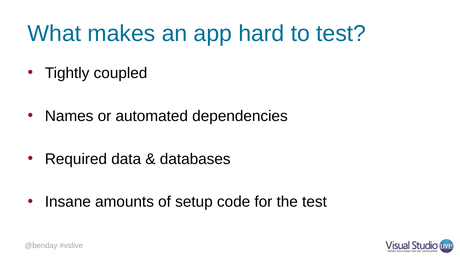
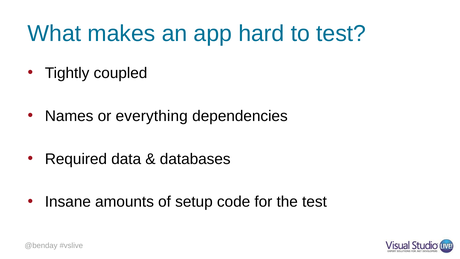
automated: automated -> everything
